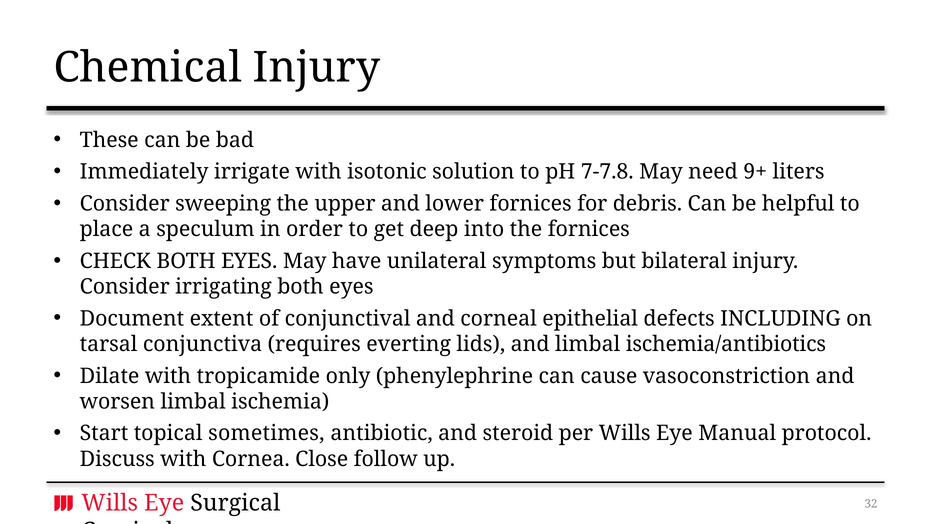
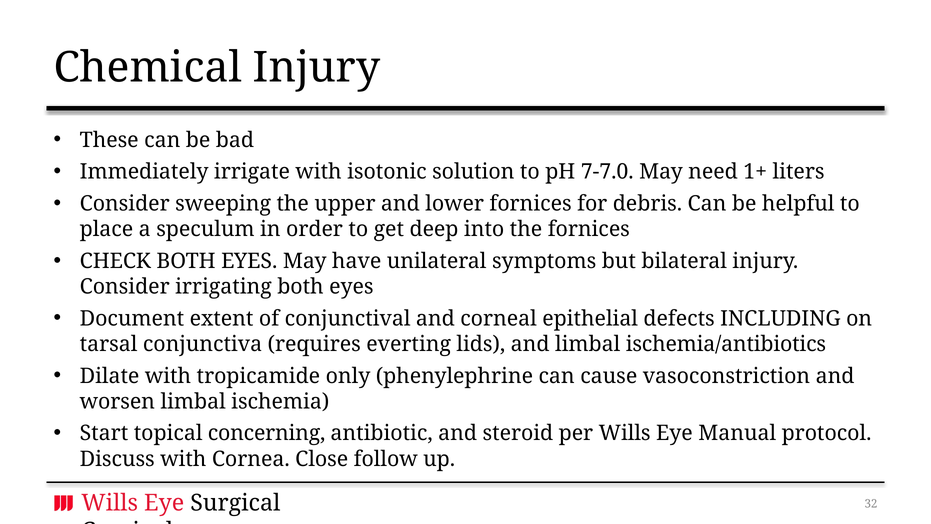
7-7.8: 7-7.8 -> 7-7.0
9+: 9+ -> 1+
sometimes: sometimes -> concerning
